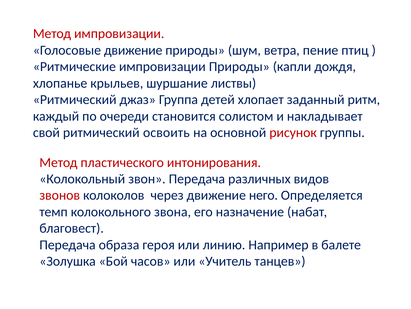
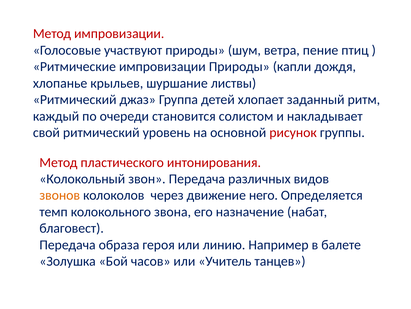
Голосовые движение: движение -> участвуют
освоить: освоить -> уровень
звонов colour: red -> orange
